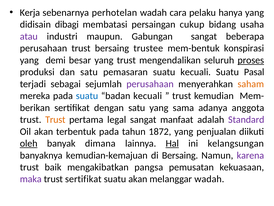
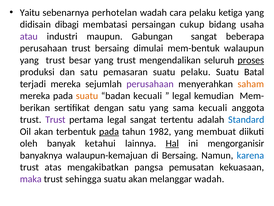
Kerja: Kerja -> Yaitu
hanya: hanya -> ketiga
trustee: trustee -> dimulai
konspirasi: konspirasi -> walaupun
demi at (56, 60): demi -> trust
suatu kecuali: kecuali -> pelaku
Pasal: Pasal -> Batal
terjadi sebagai: sebagai -> mereka
suatu at (87, 96) colour: blue -> orange
trust at (182, 96): trust -> legal
sama adanya: adanya -> kecuali
Trust at (55, 119) colour: orange -> purple
manfaat: manfaat -> tertentu
Standard colour: purple -> blue
pada at (109, 131) underline: none -> present
1872: 1872 -> 1982
penjualan: penjualan -> membuat
oleh underline: present -> none
dimana: dimana -> ketahui
kelangsungan: kelangsungan -> mengorganisir
kemudian-kemajuan: kemudian-kemajuan -> walaupun-kemajuan
karena colour: purple -> blue
baik: baik -> atas
trust sertifikat: sertifikat -> sehingga
